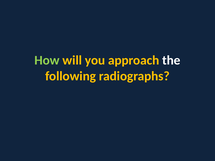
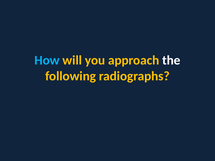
How colour: light green -> light blue
